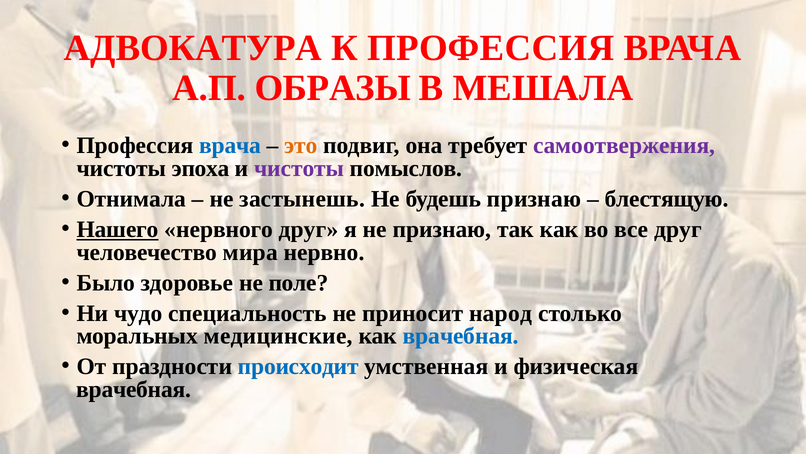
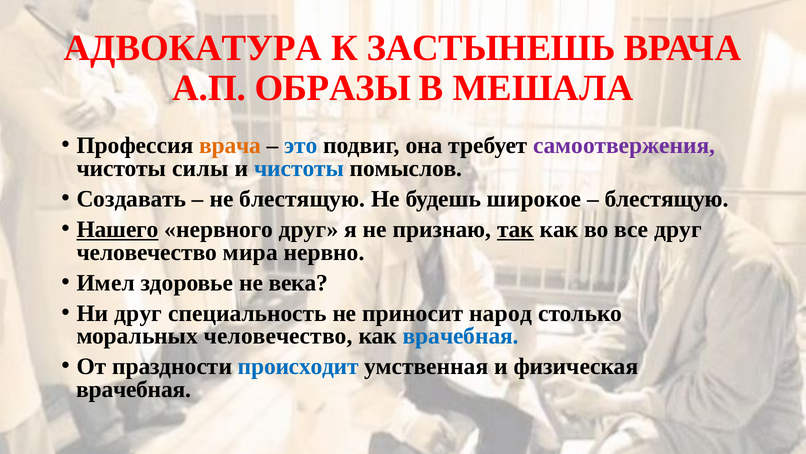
К ПРОФЕССИЯ: ПРОФЕССИЯ -> ЗАСТЫНЕШЬ
врача at (230, 145) colour: blue -> orange
это colour: orange -> blue
эпоха: эпоха -> силы
чистоты at (299, 168) colour: purple -> blue
Отнимала: Отнимала -> Создавать
не застынешь: застынешь -> блестящую
будешь признаю: признаю -> широкое
так underline: none -> present
Было: Было -> Имел
поле: поле -> века
Ни чудо: чудо -> друг
моральных медицинские: медицинские -> человечество
